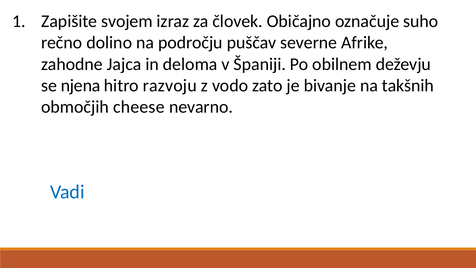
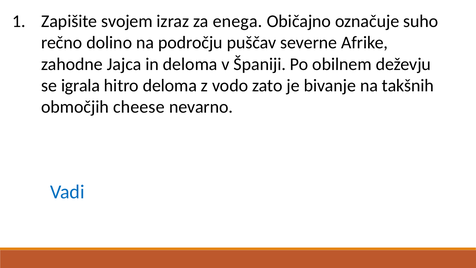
človek: človek -> enega
njena: njena -> igrala
hitro razvoju: razvoju -> deloma
